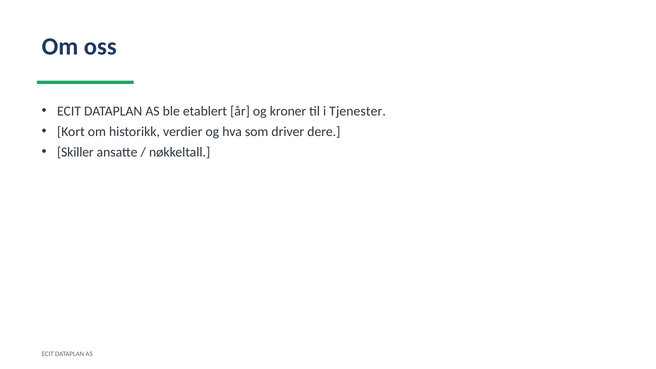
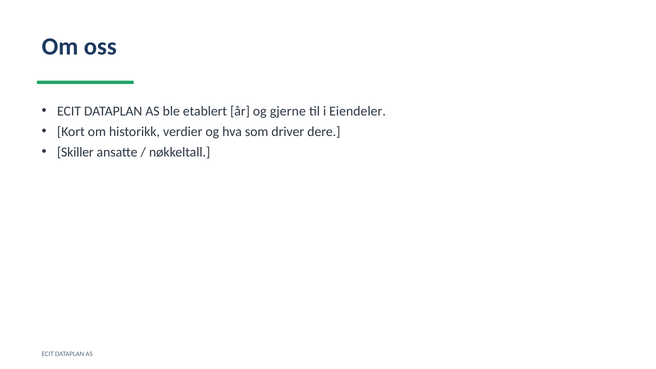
kroner: kroner -> gjerne
Tjenester: Tjenester -> Eiendeler
